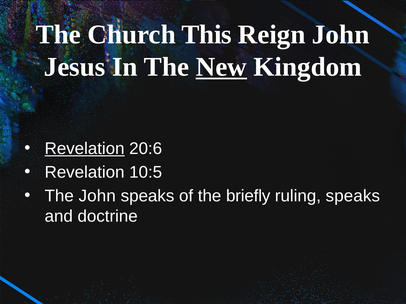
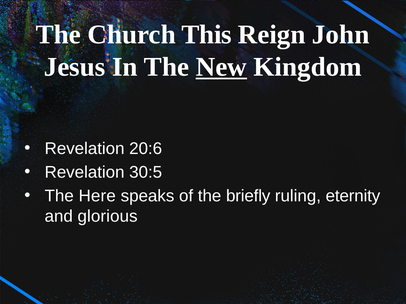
Revelation at (85, 149) underline: present -> none
10:5: 10:5 -> 30:5
The John: John -> Here
ruling speaks: speaks -> eternity
doctrine: doctrine -> glorious
